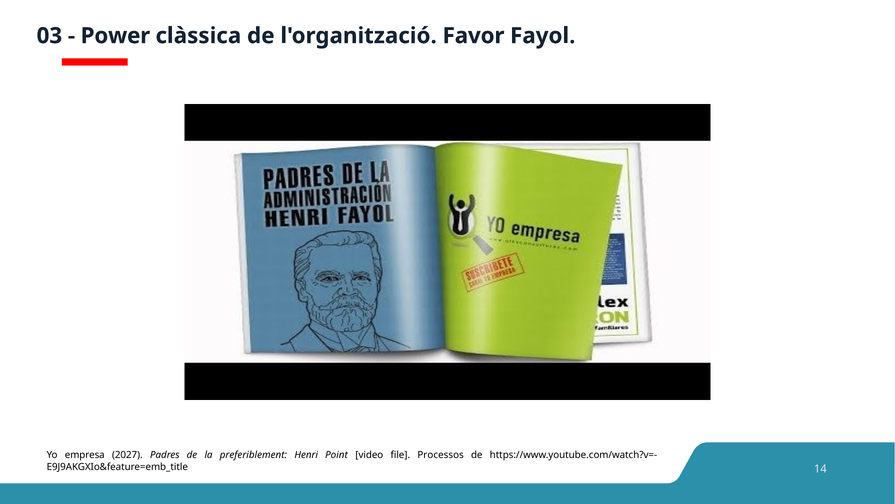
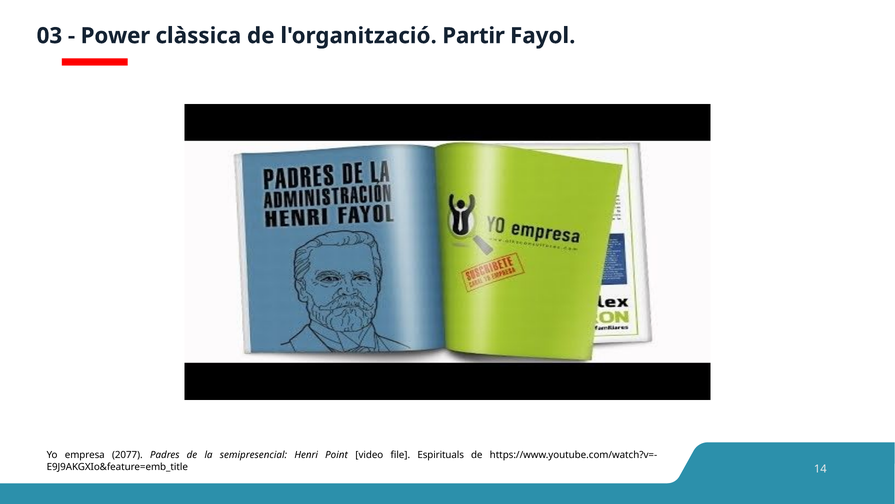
Favor: Favor -> Partir
2027: 2027 -> 2077
preferiblement: preferiblement -> semipresencial
Processos: Processos -> Espirituals
